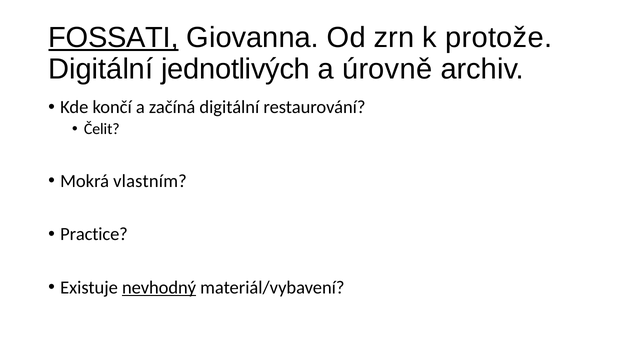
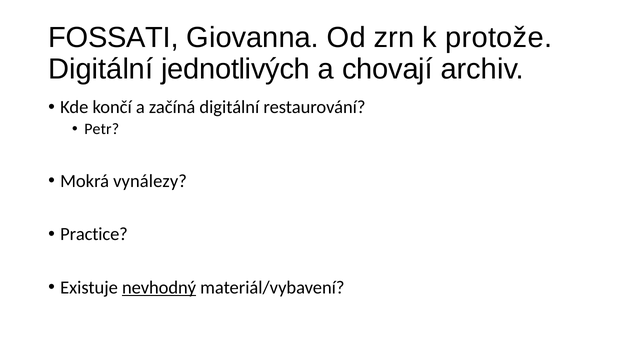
FOSSATI underline: present -> none
úrovně: úrovně -> chovají
Čelit: Čelit -> Petr
vlastním: vlastním -> vynálezy
